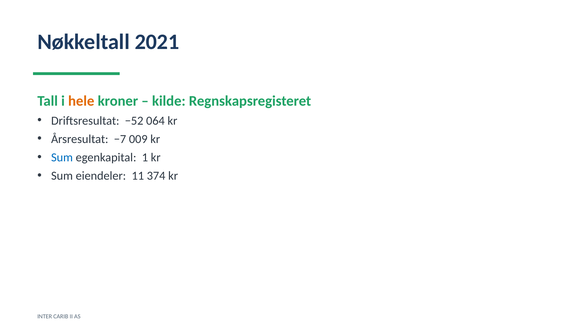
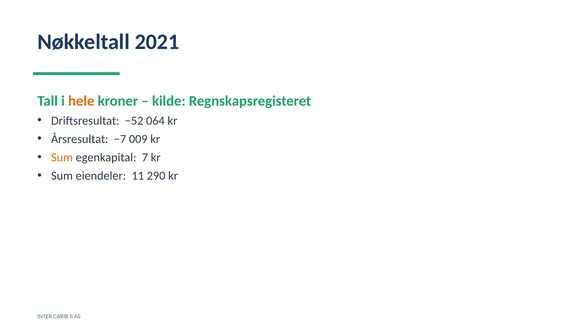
Sum at (62, 157) colour: blue -> orange
1: 1 -> 7
374: 374 -> 290
